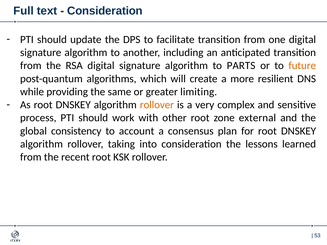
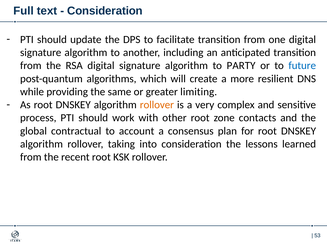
PARTS: PARTS -> PARTY
future colour: orange -> blue
external: external -> contacts
consistency: consistency -> contractual
